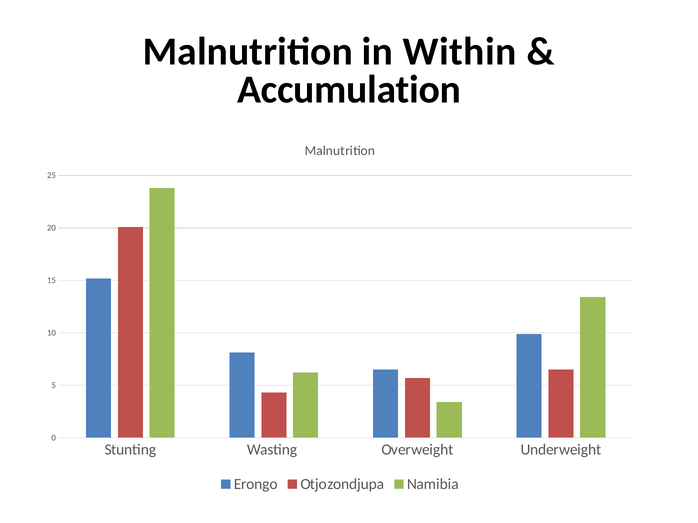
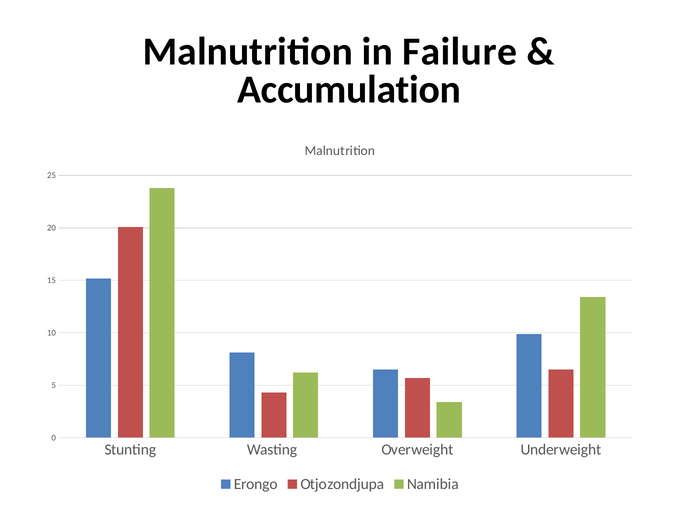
Within: Within -> Failure
